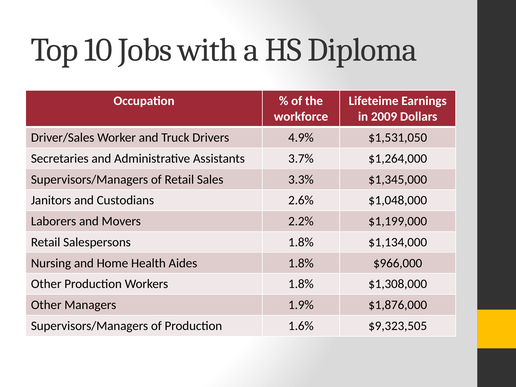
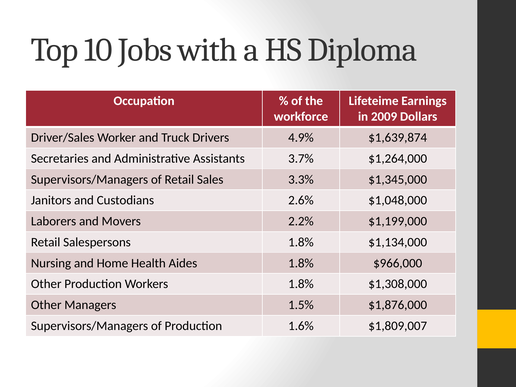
$1,531,050: $1,531,050 -> $1,639,874
1.9%: 1.9% -> 1.5%
$9,323,505: $9,323,505 -> $1,809,007
